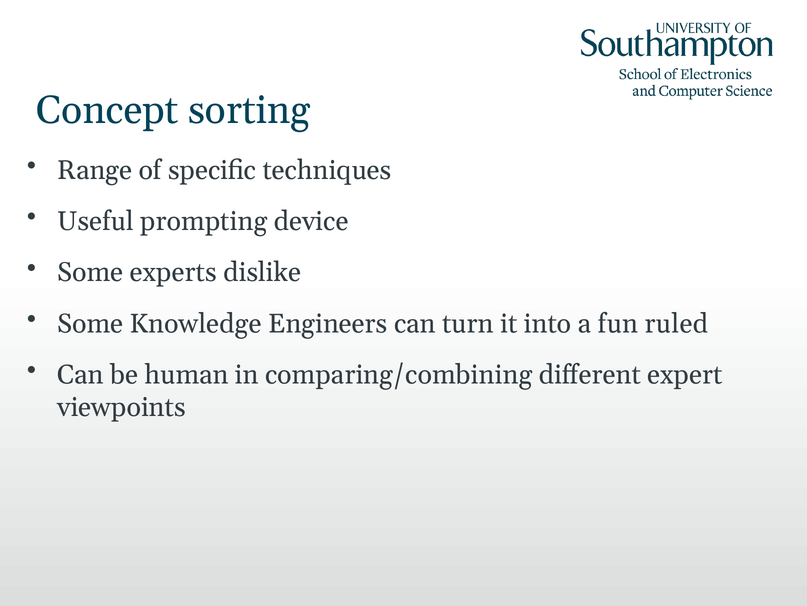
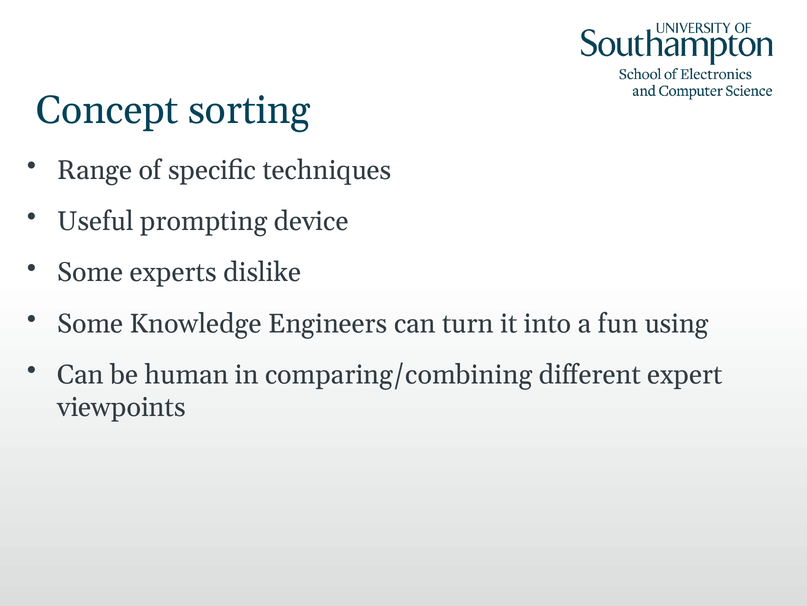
ruled: ruled -> using
